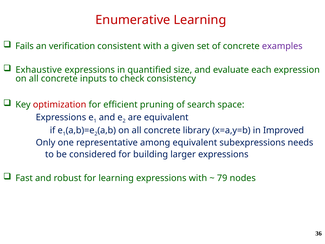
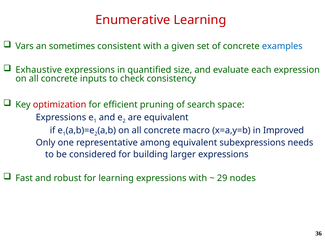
Fails: Fails -> Vars
verification: verification -> sometimes
examples colour: purple -> blue
library: library -> macro
79: 79 -> 29
